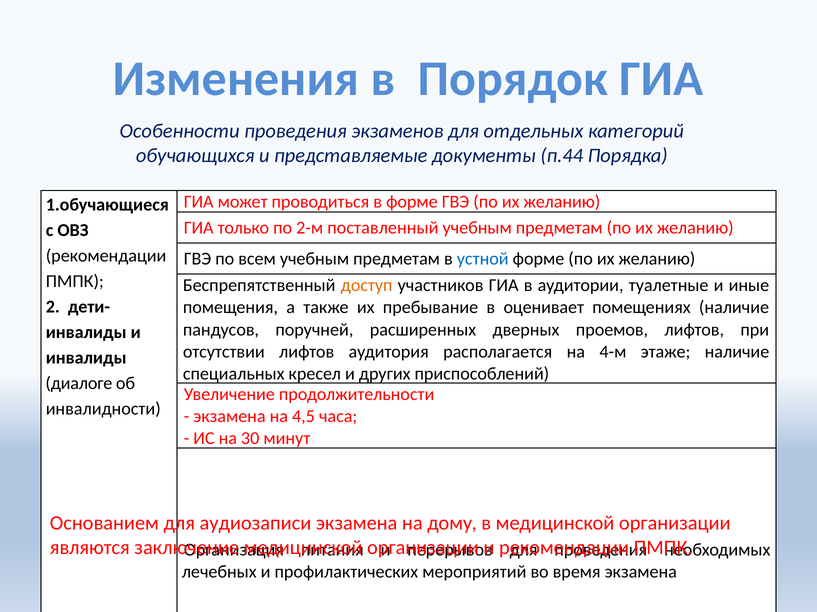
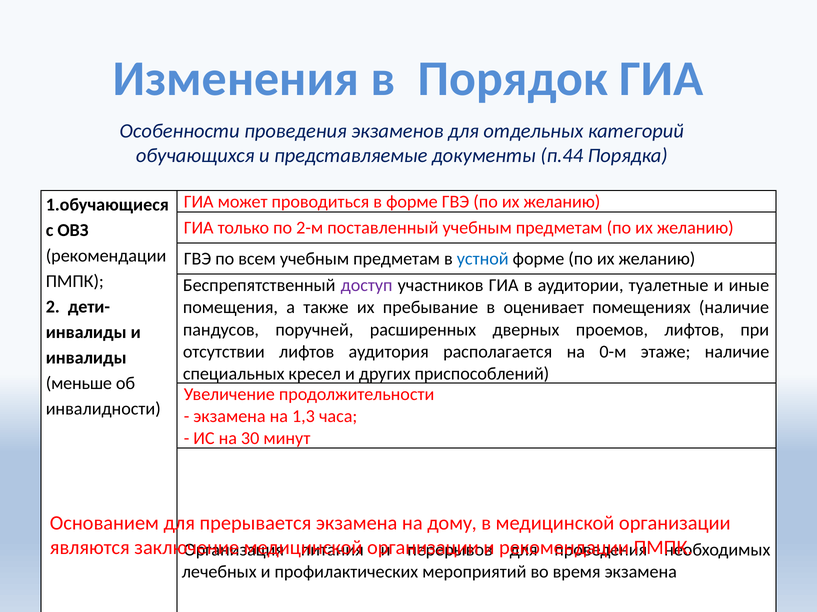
доступ colour: orange -> purple
4-м: 4-м -> 0-м
диалоге: диалоге -> меньше
4,5: 4,5 -> 1,3
аудиозаписи: аудиозаписи -> прерывается
